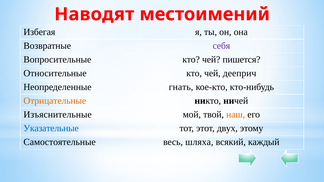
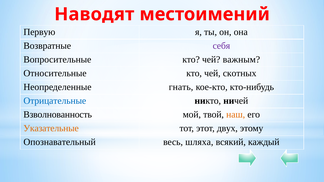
Избегая: Избегая -> Первую
пишется: пишется -> важным
дееприч: дееприч -> скотных
Отрицательные colour: orange -> blue
Изъяснительные: Изъяснительные -> Взволнованность
Указательные colour: blue -> orange
Самостоятельные: Самостоятельные -> Опознавательный
